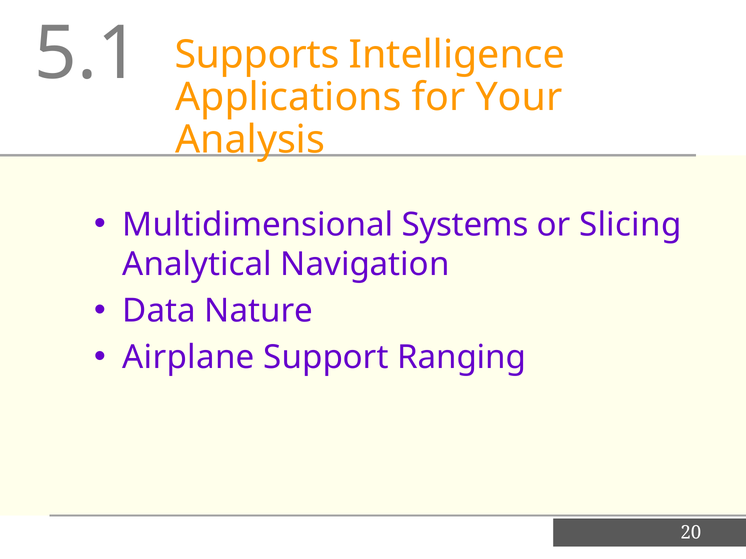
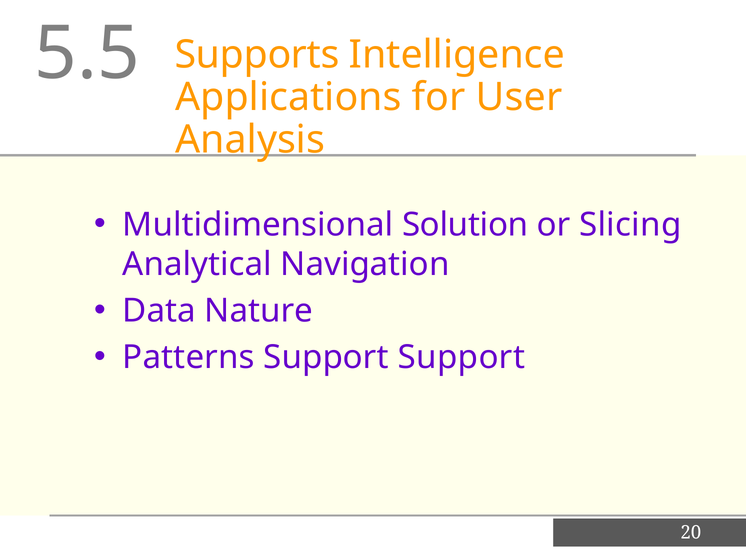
5.1: 5.1 -> 5.5
Your: Your -> User
Systems: Systems -> Solution
Airplane: Airplane -> Patterns
Support Ranging: Ranging -> Support
